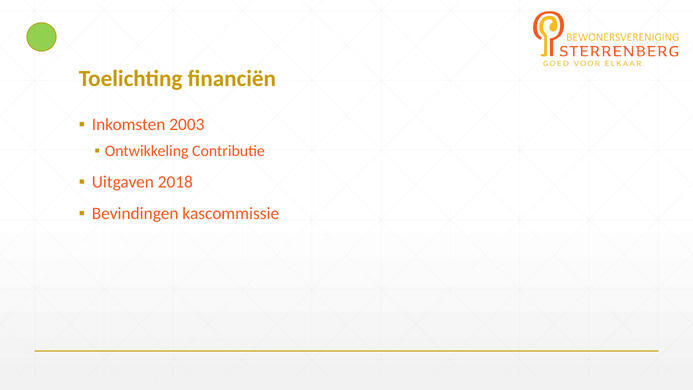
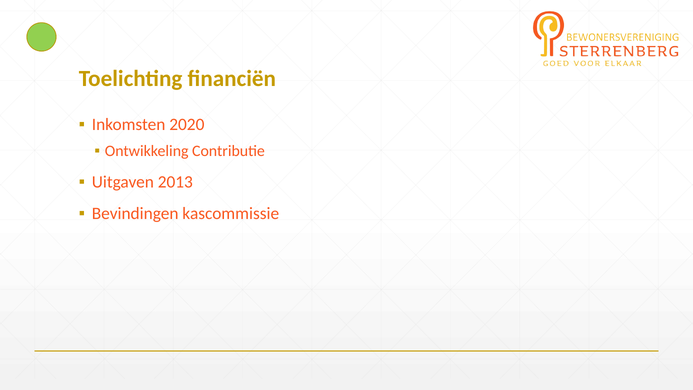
2003: 2003 -> 2020
2018: 2018 -> 2013
